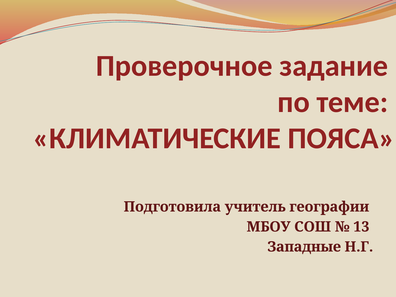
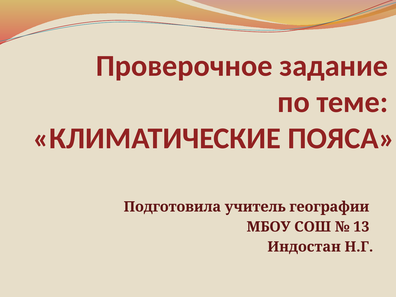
Западные: Западные -> Индостан
